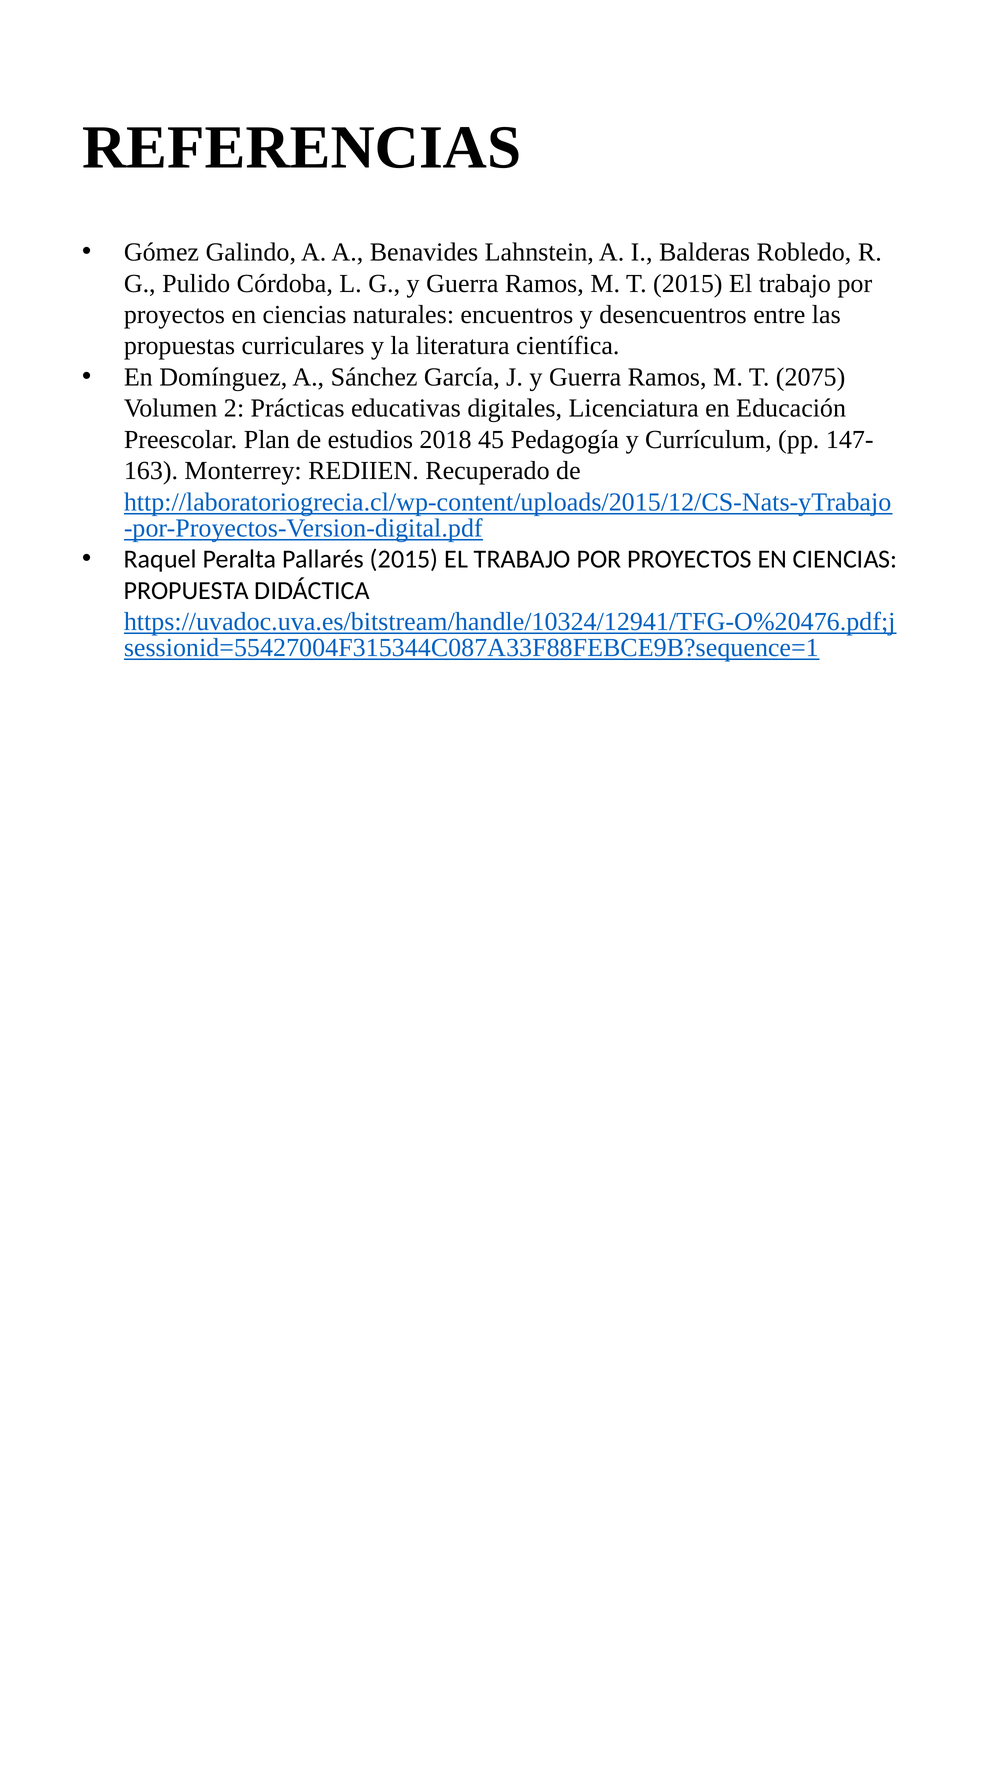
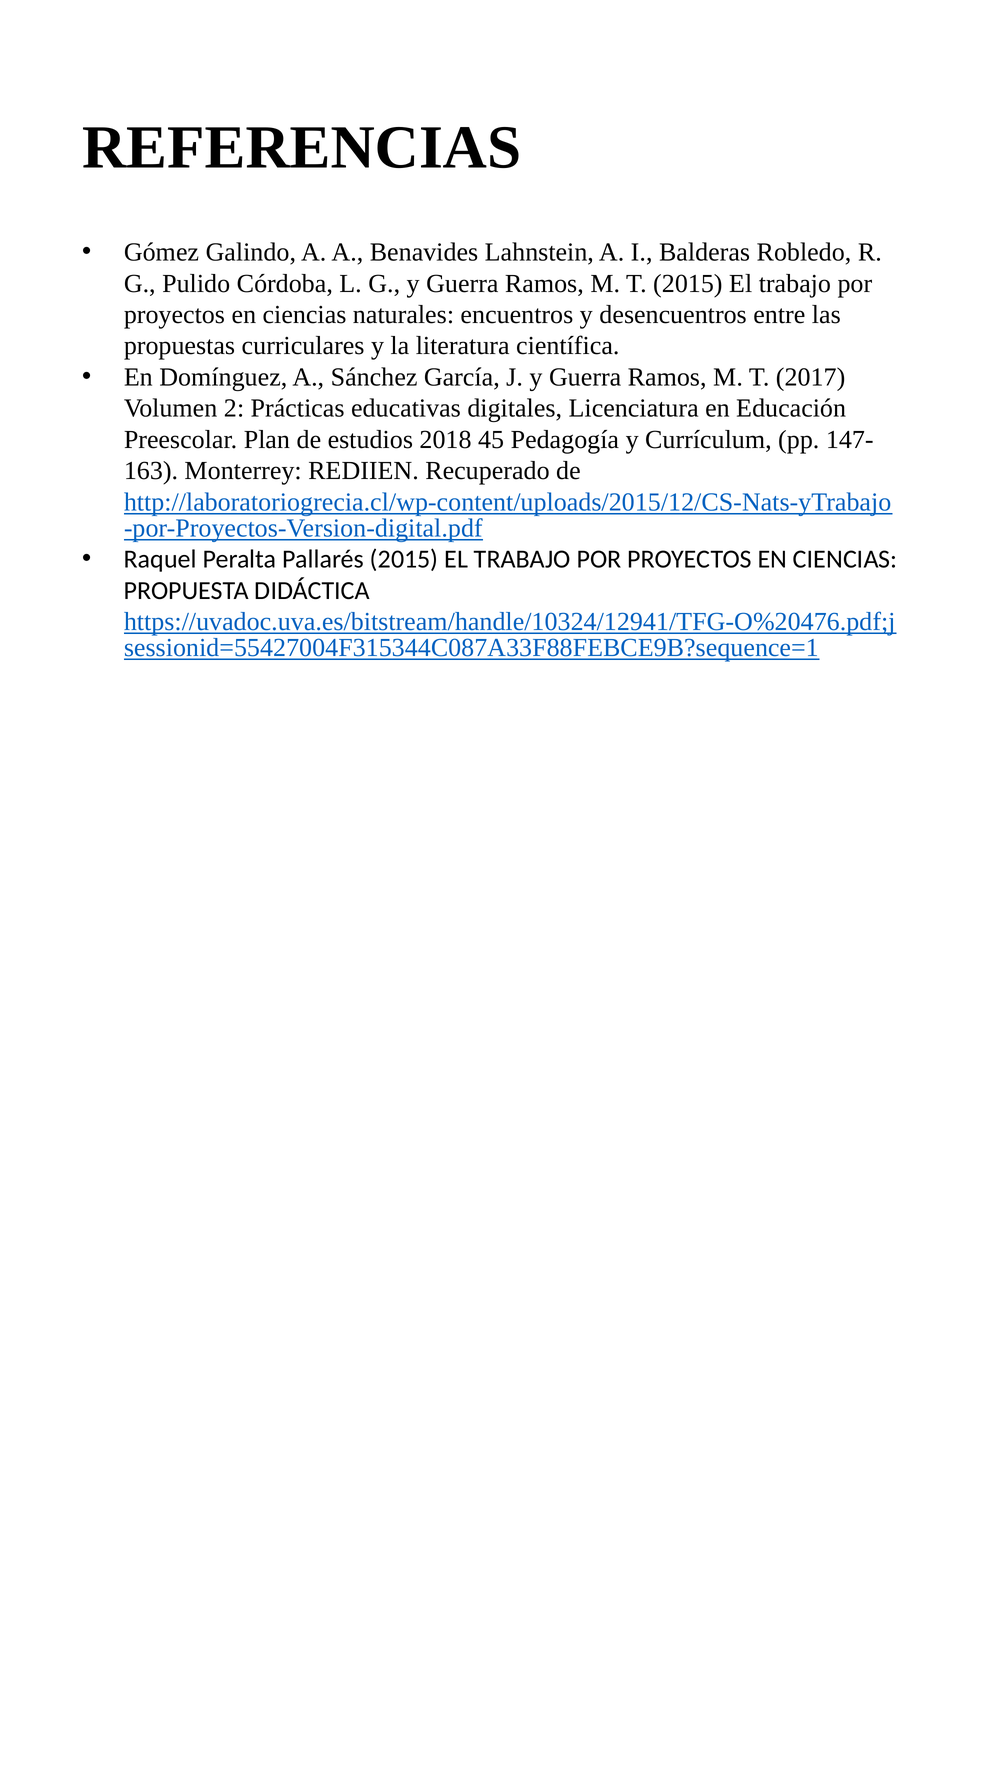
2075: 2075 -> 2017
